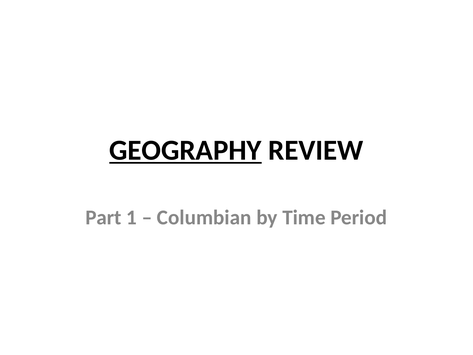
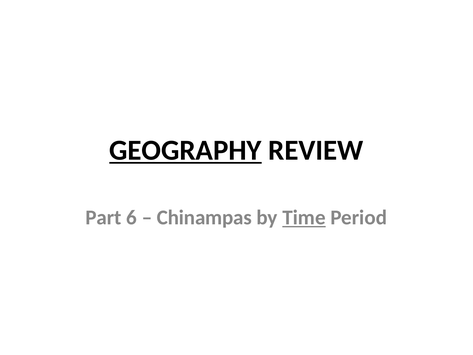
1: 1 -> 6
Columbian: Columbian -> Chinampas
Time underline: none -> present
